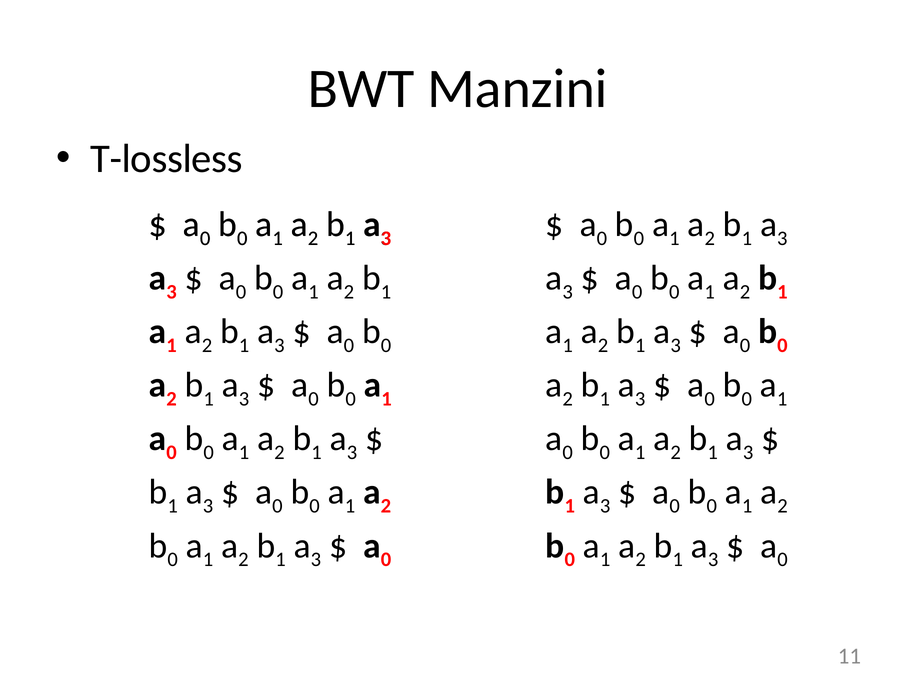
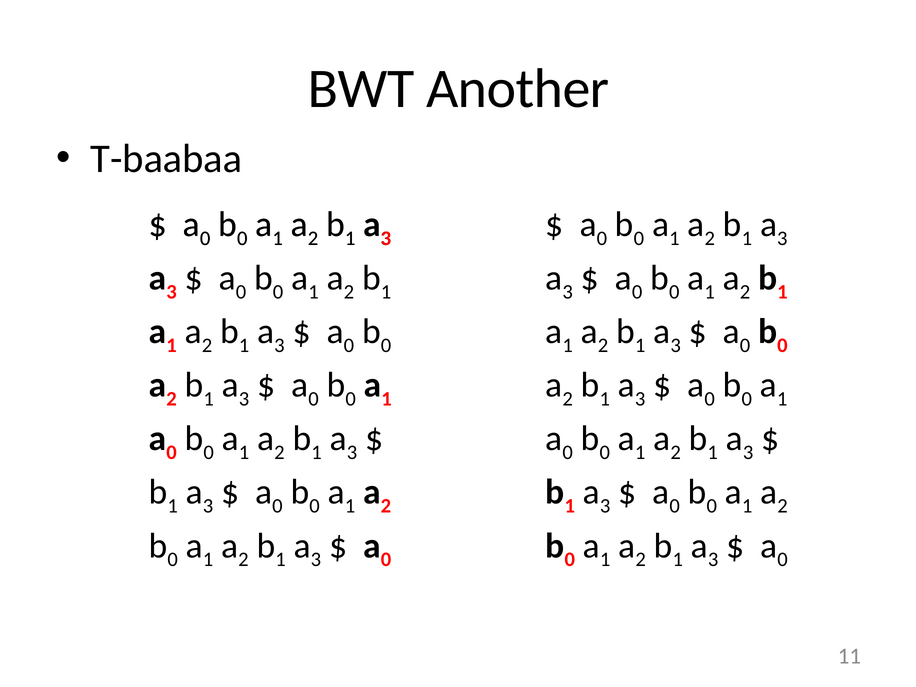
Manzini: Manzini -> Another
T-lossless: T-lossless -> T-baabaa
